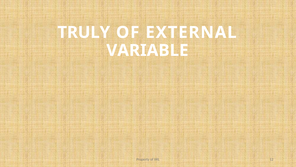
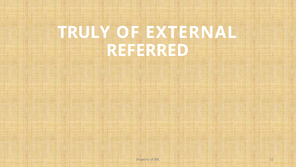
VARIABLE: VARIABLE -> REFERRED
